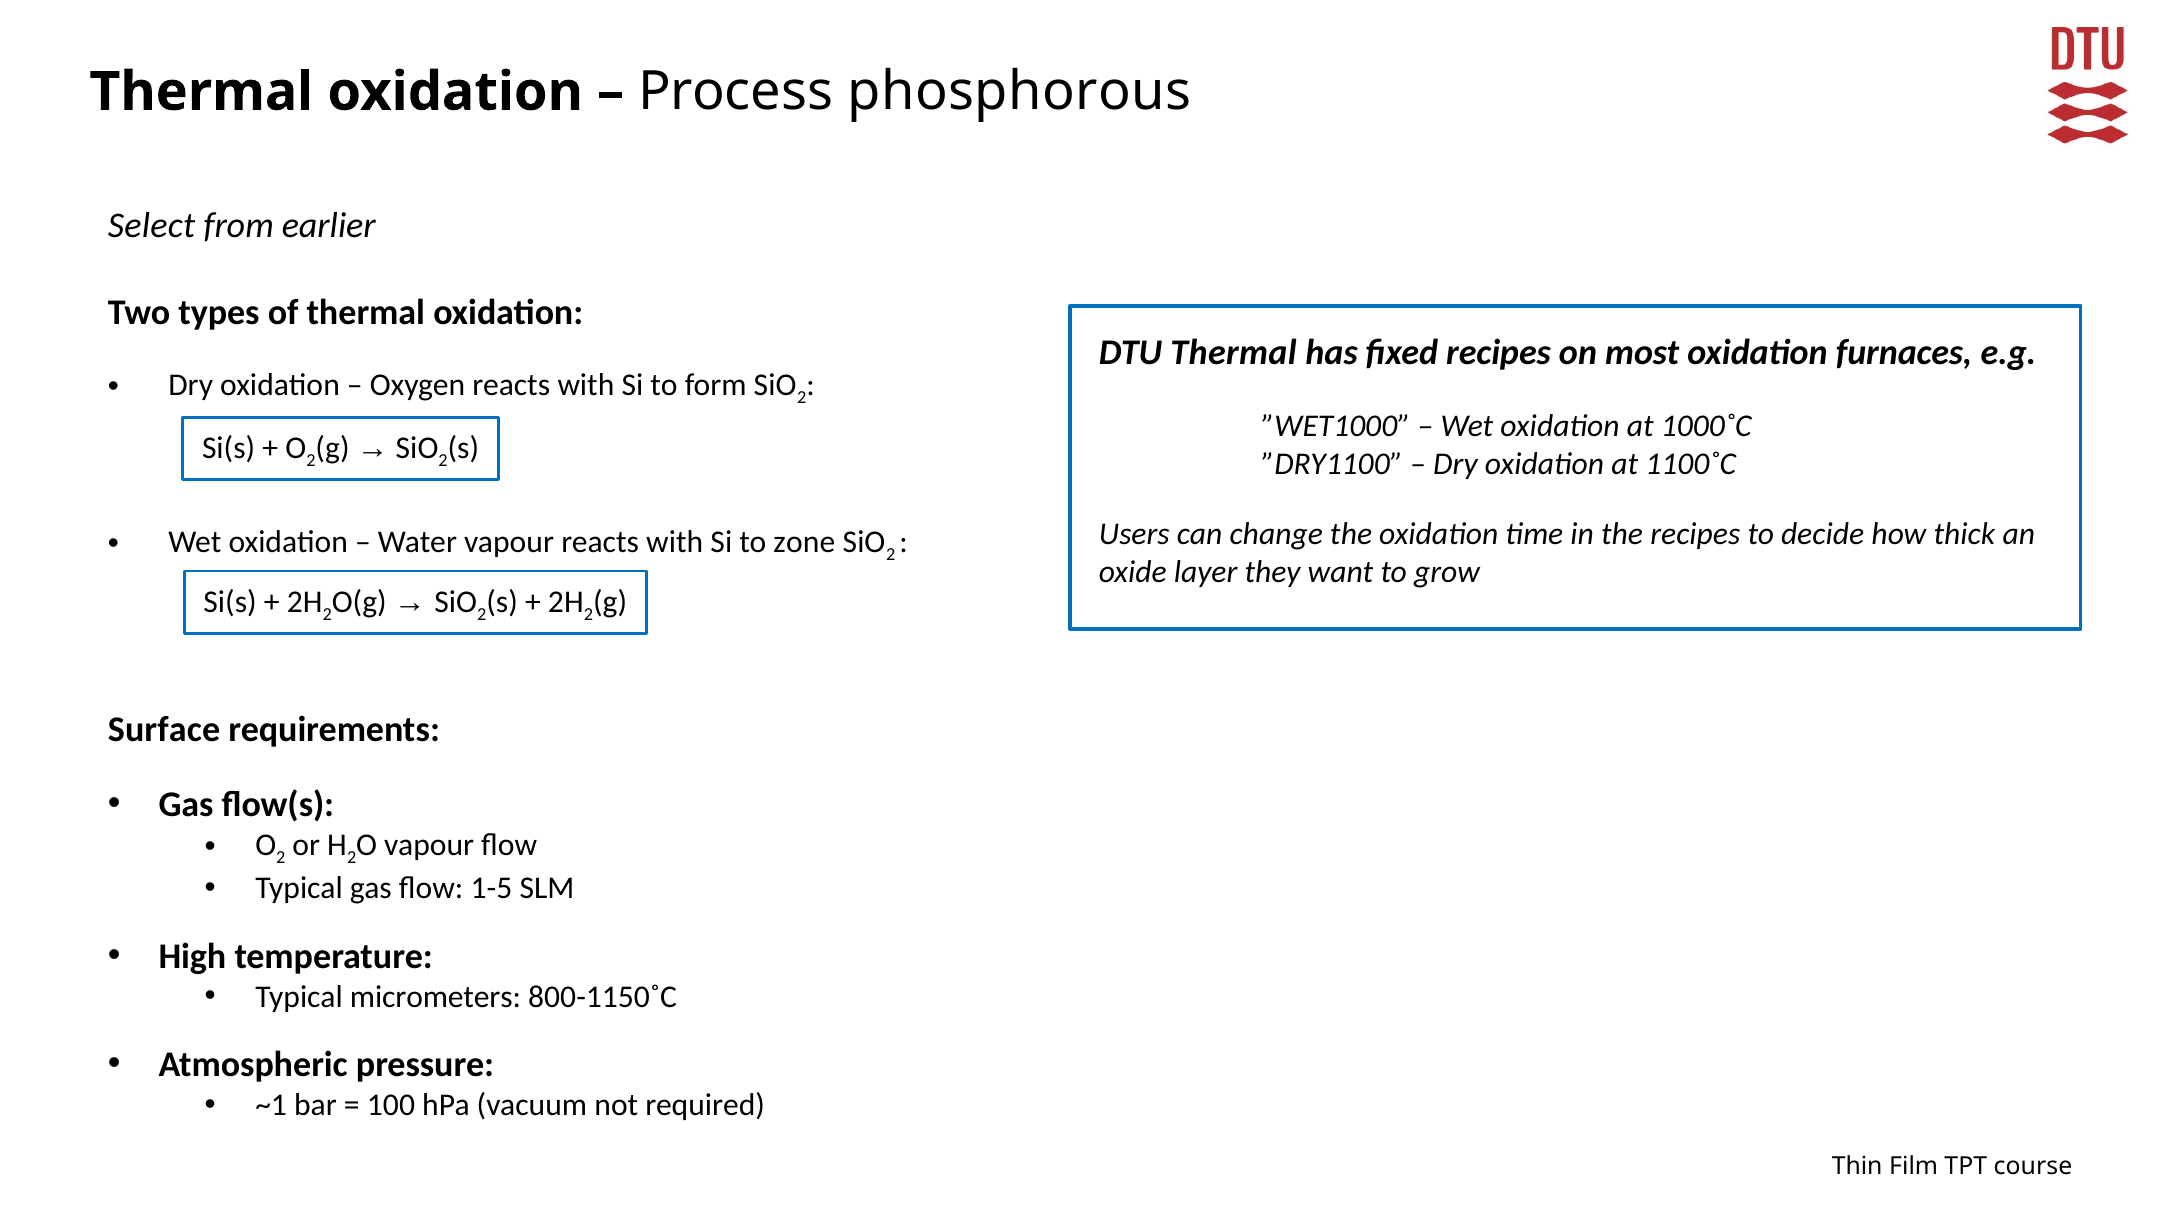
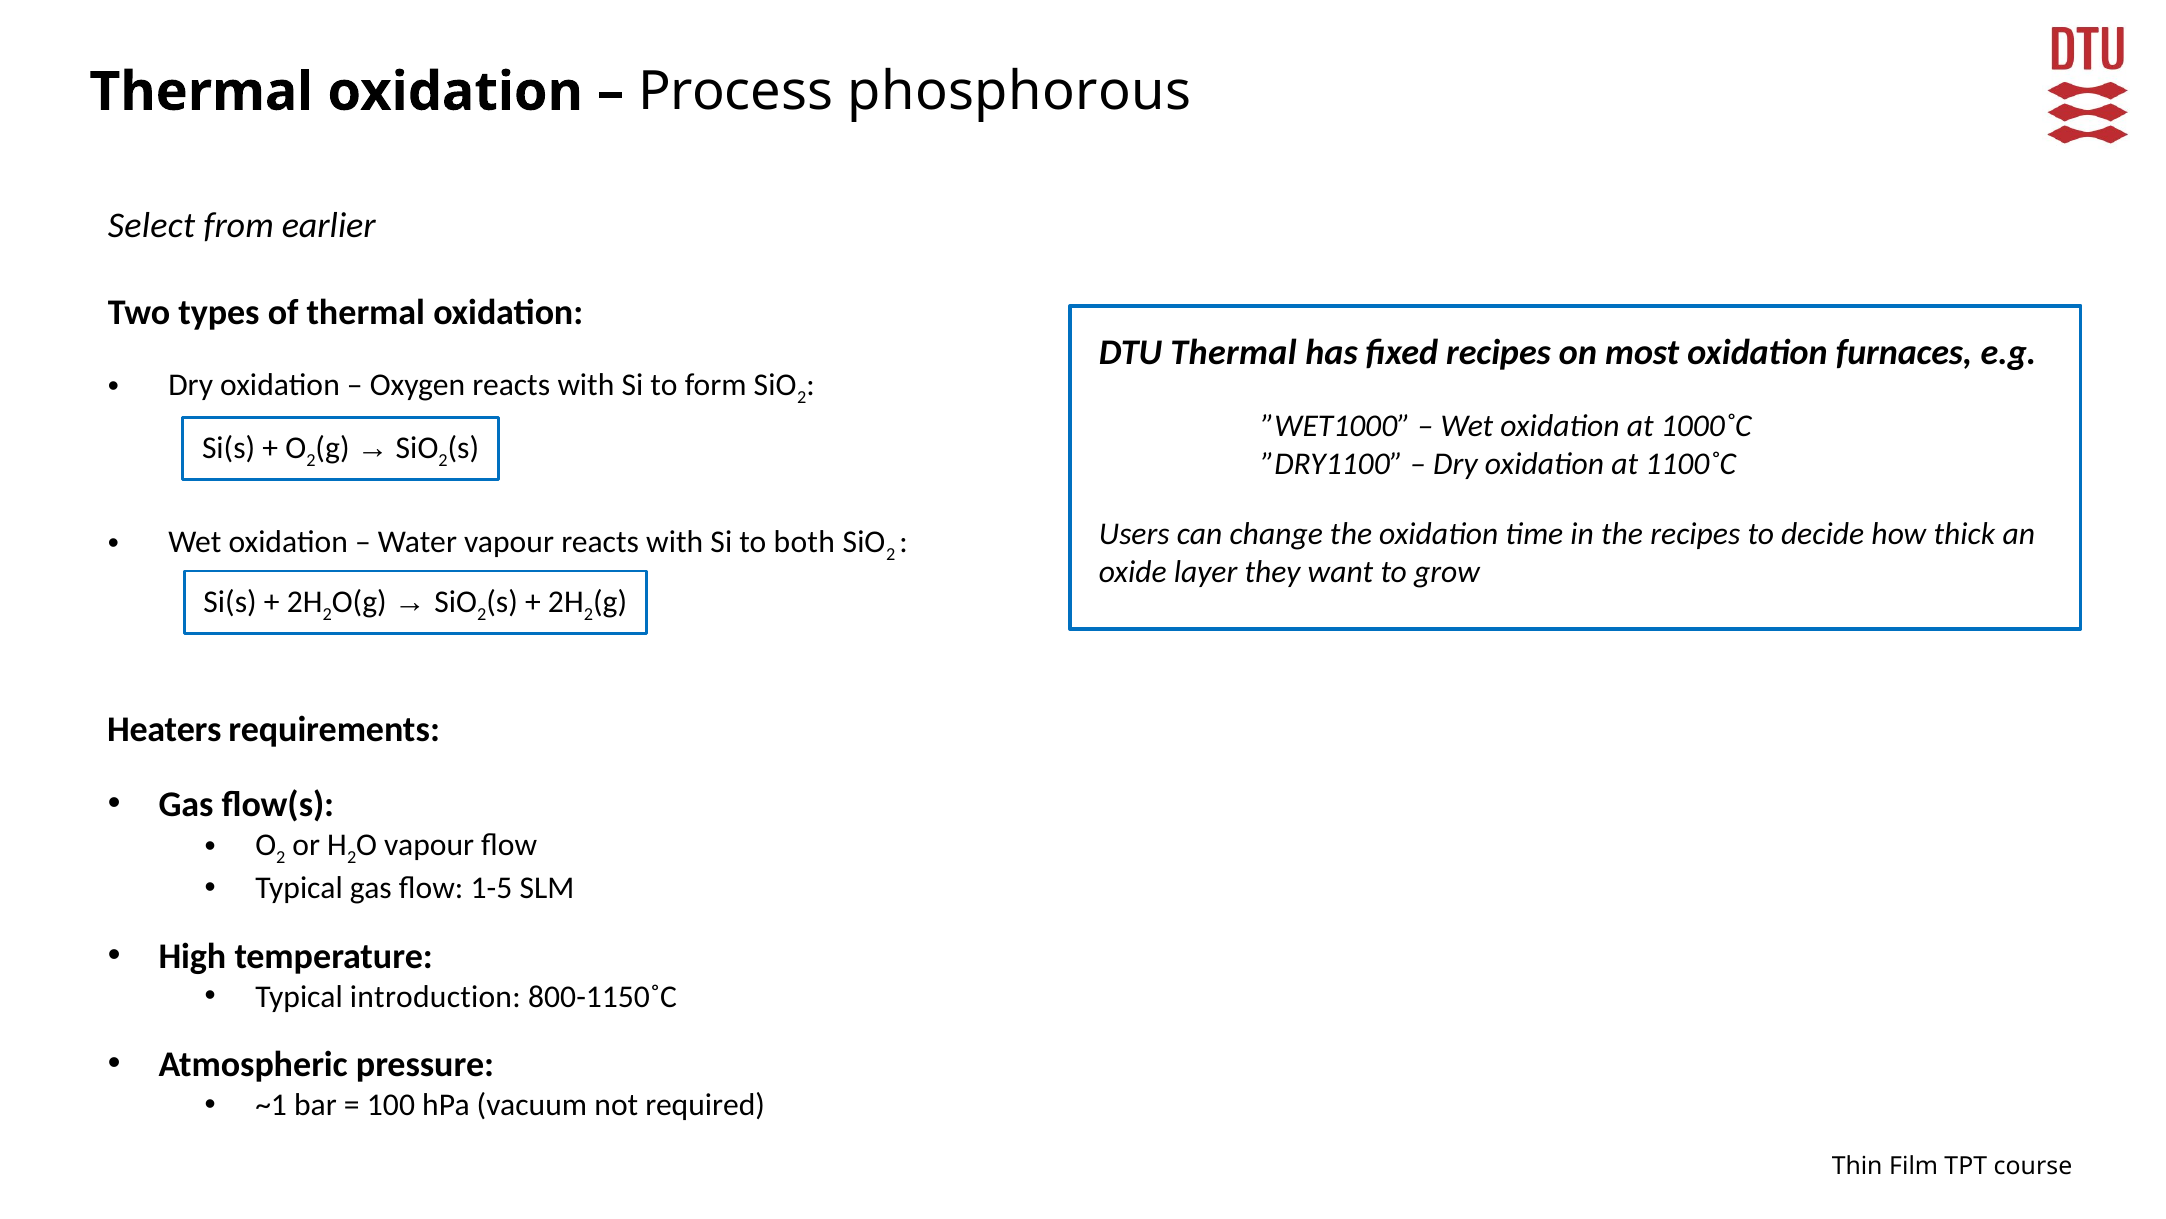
zone: zone -> both
Surface: Surface -> Heaters
micrometers: micrometers -> introduction
